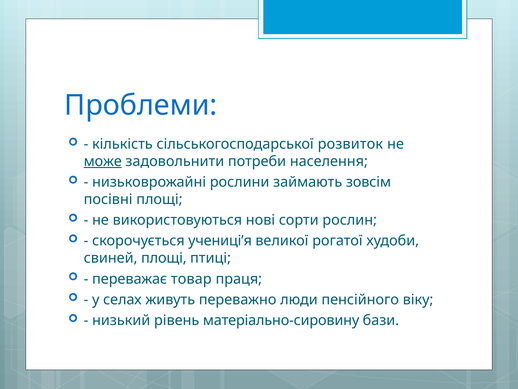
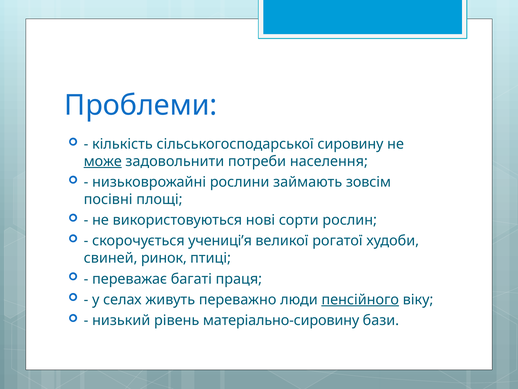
розвиток: розвиток -> сировину
свиней площі: площі -> ринок
товар: товар -> багаті
пенсійного underline: none -> present
